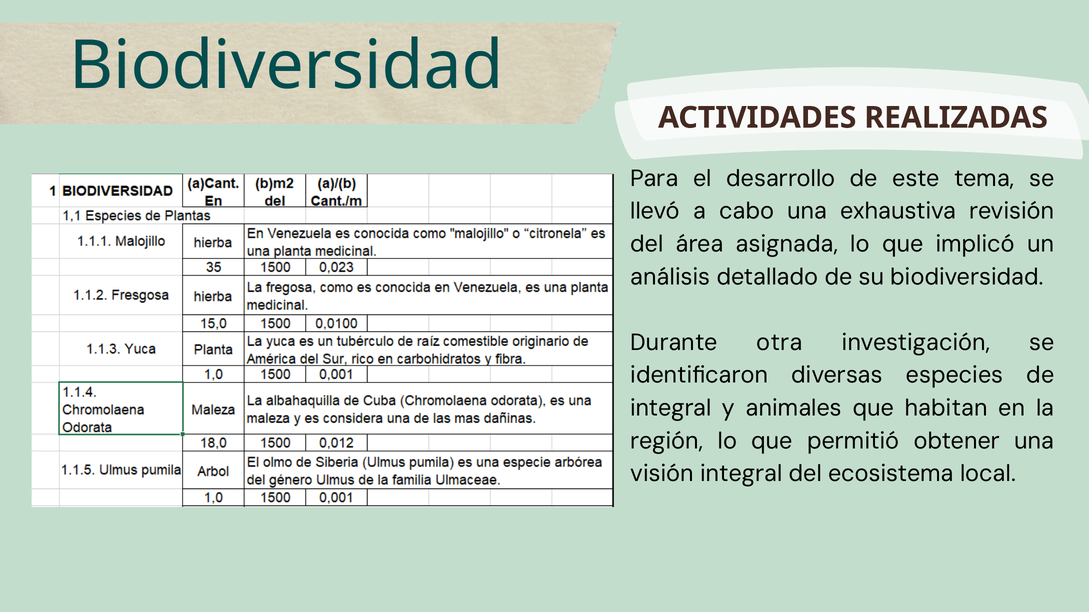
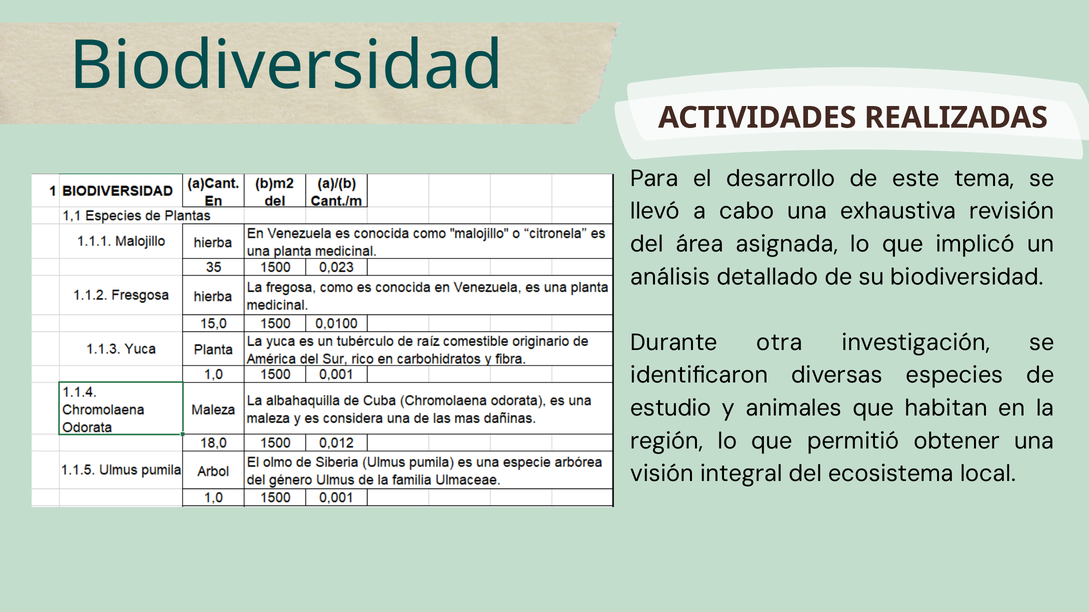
integral at (671, 408): integral -> estudio
